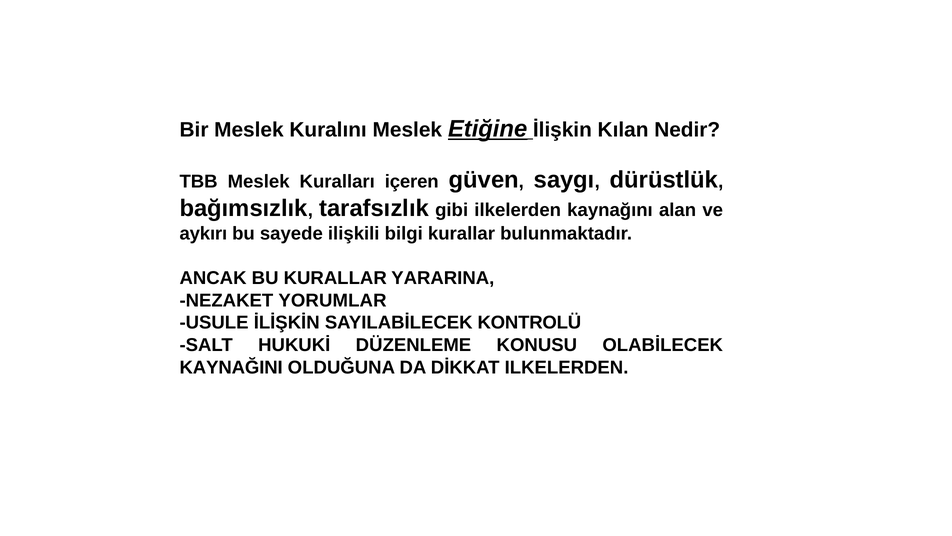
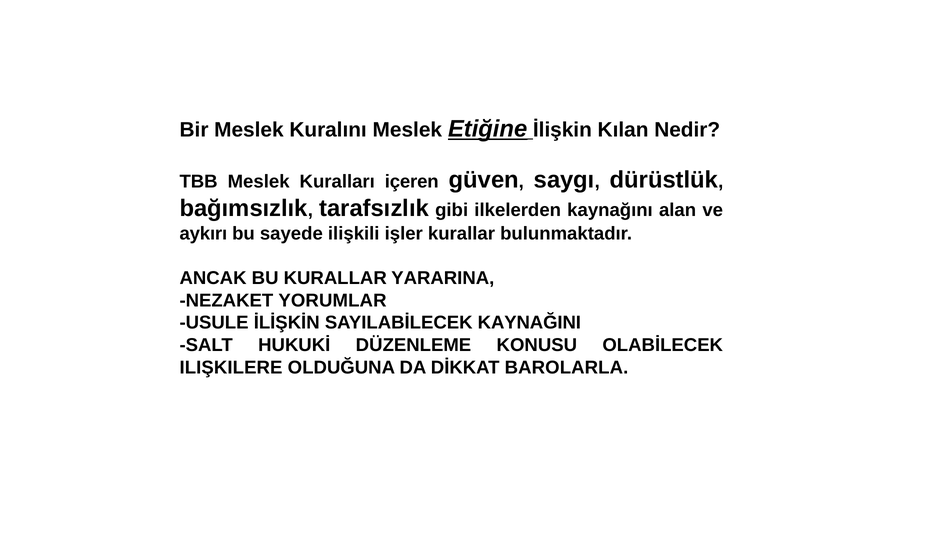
bilgi: bilgi -> işler
KONTROLÜ: KONTROLÜ -> KAYNAĞINI
KAYNAĞINI: KAYNAĞINI -> ILIŞKILERE
DİKKAT ILKELERDEN: ILKELERDEN -> BAROLARLA
